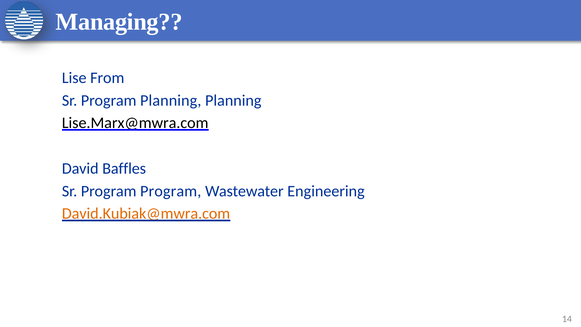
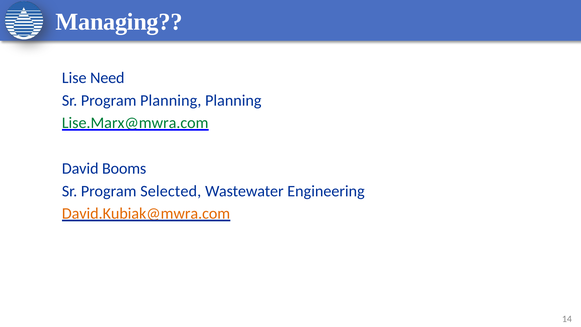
From: From -> Need
Lise.Marx@mwra.com colour: black -> green
Baffles: Baffles -> Booms
Program Program: Program -> Selected
